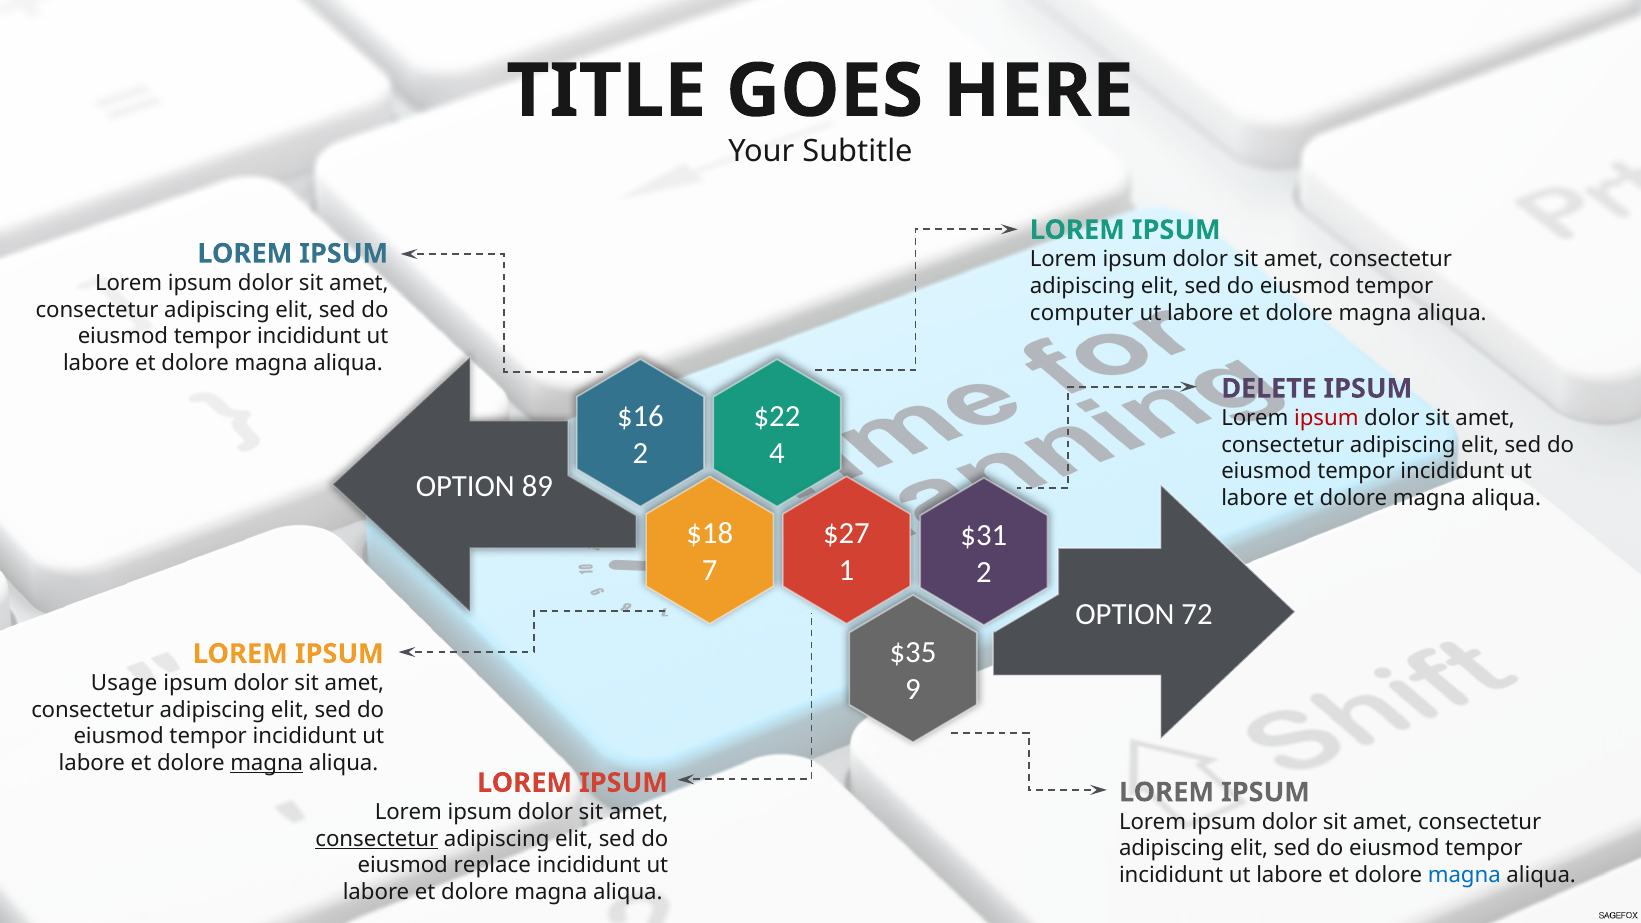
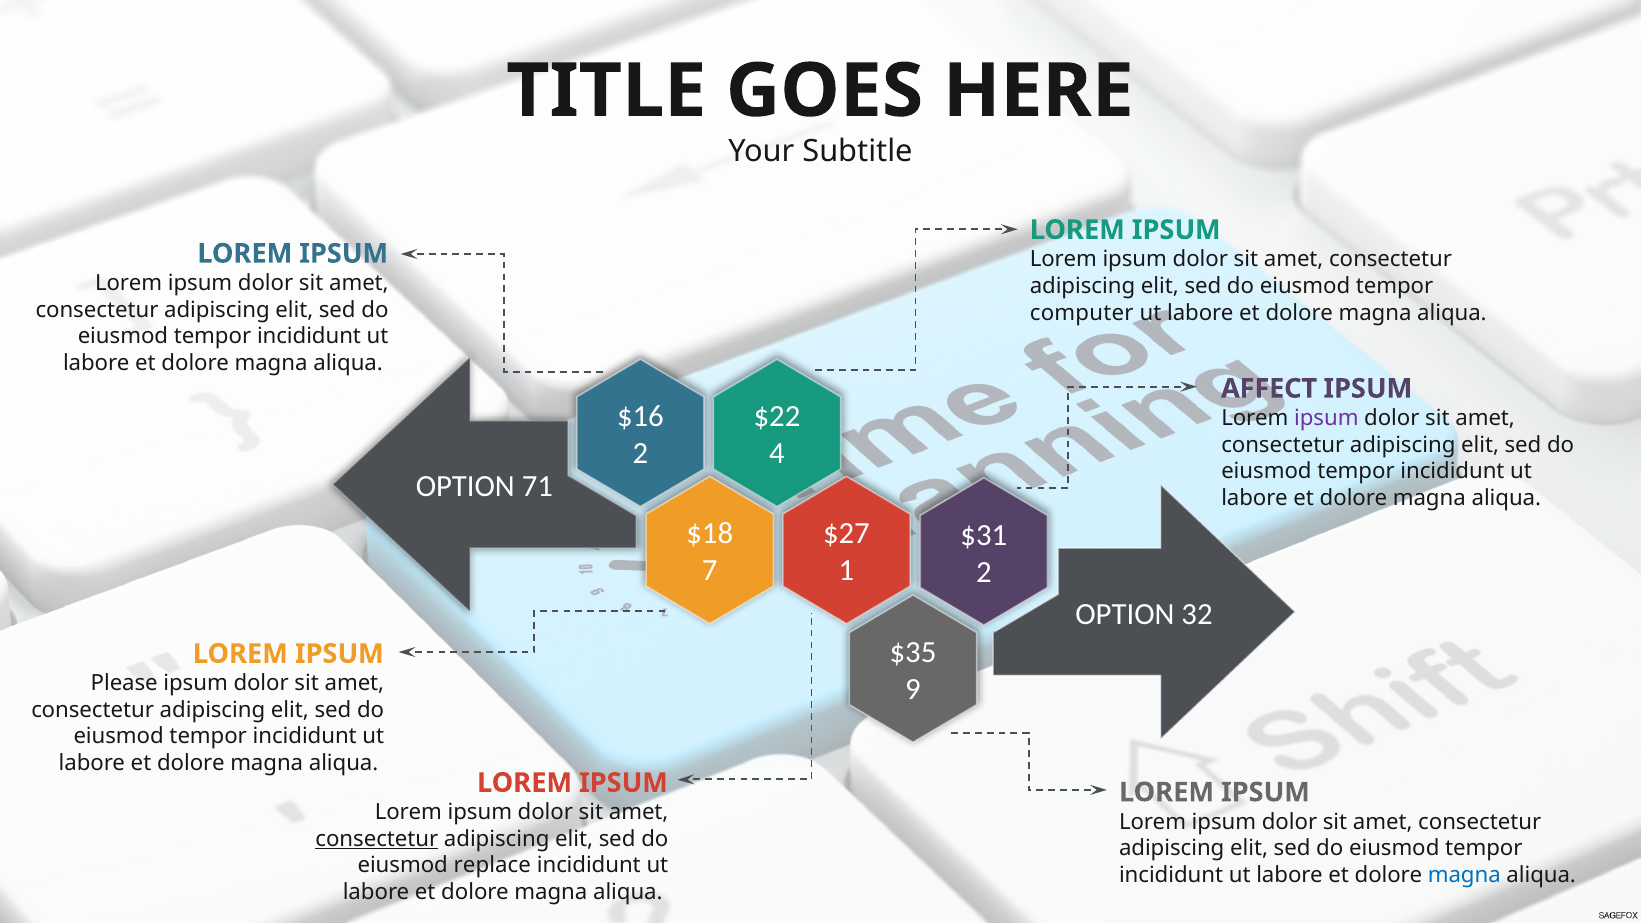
DELETE: DELETE -> AFFECT
ipsum at (1326, 418) colour: red -> purple
89: 89 -> 71
72: 72 -> 32
Usage: Usage -> Please
magna at (267, 763) underline: present -> none
